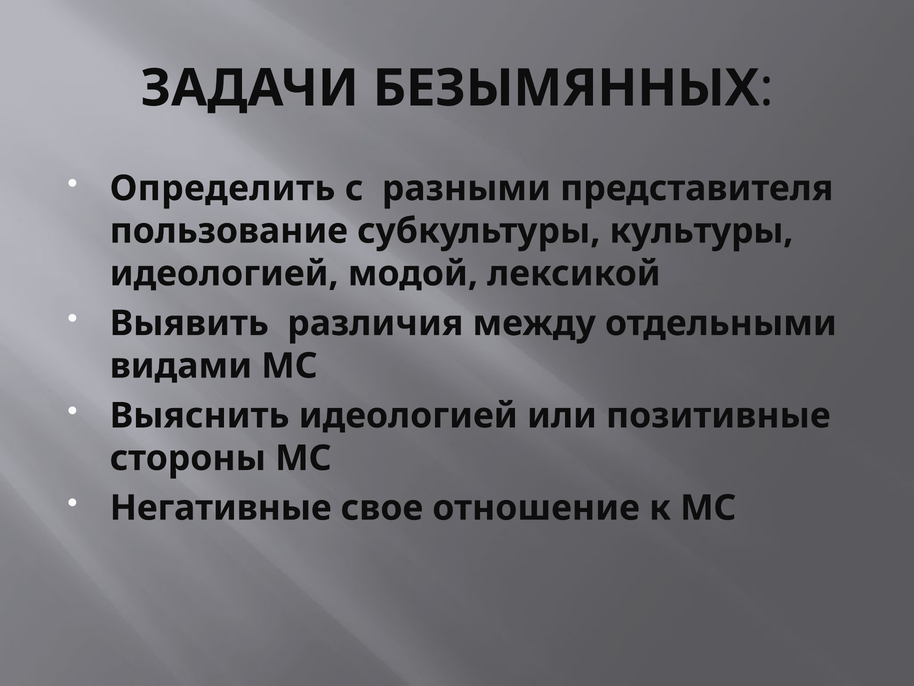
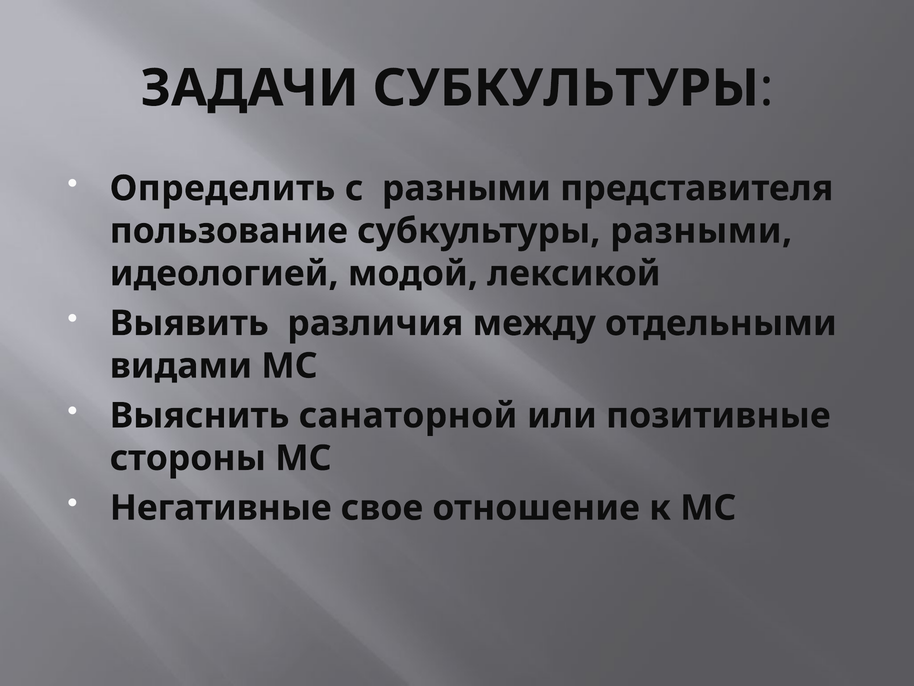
ЗАДАЧИ БЕЗЫМЯННЫХ: БЕЗЫМЯННЫХ -> СУБКУЛЬТУРЫ
субкультуры культуры: культуры -> разными
Выяснить идеологией: идеологией -> санаторной
